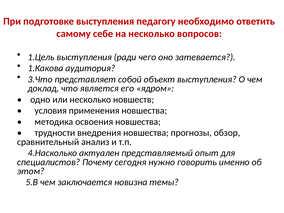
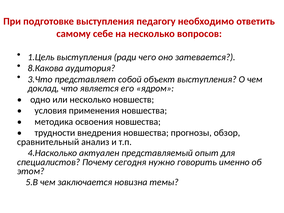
1.Какова: 1.Какова -> 8.Какова
